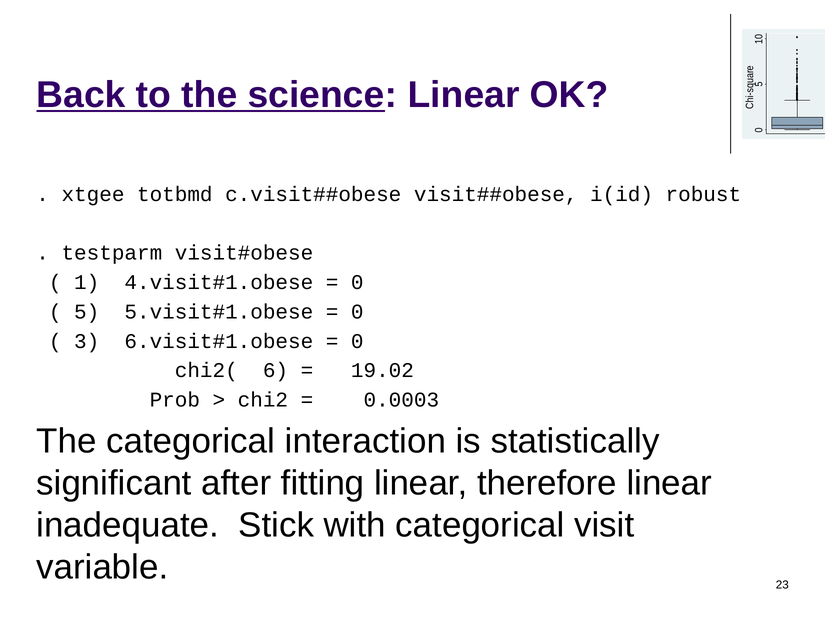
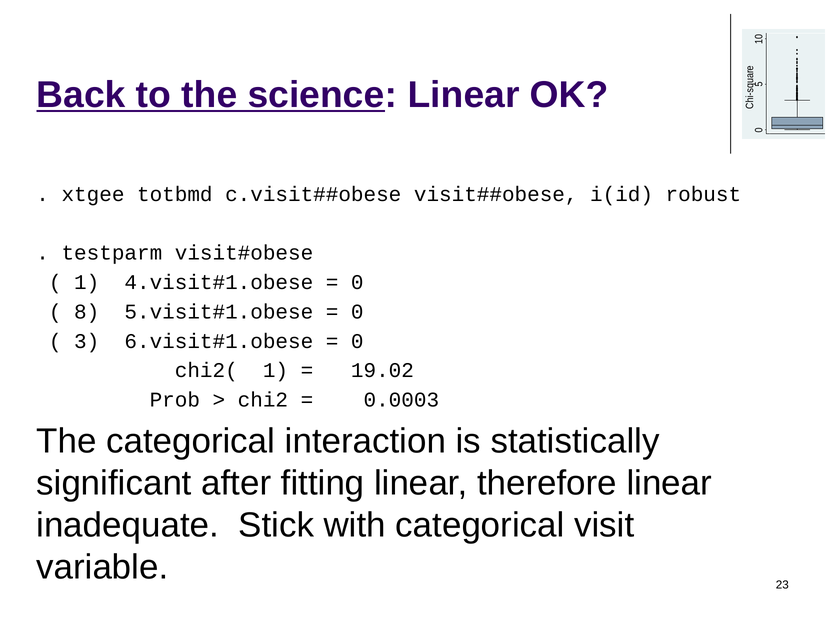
5 at (87, 312): 5 -> 8
chi2( 6: 6 -> 1
